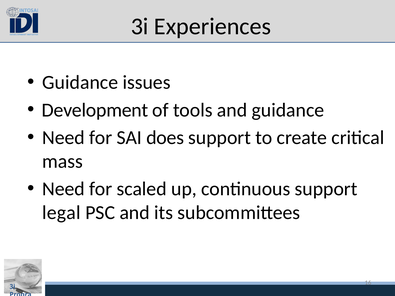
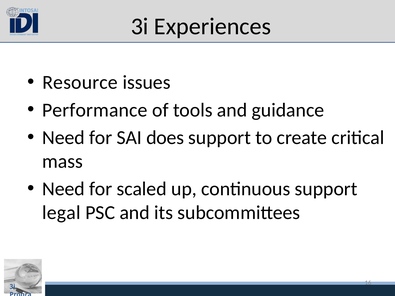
Guidance at (80, 82): Guidance -> Resource
Development: Development -> Performance
